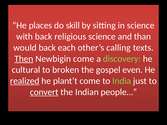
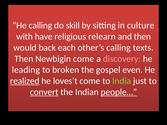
He places: places -> calling
in science: science -> culture
with back: back -> have
religious science: science -> relearn
and than: than -> then
Then at (24, 59) underline: present -> none
discovery colour: light green -> pink
cultural: cultural -> leading
plant’t: plant’t -> loves’t
people… underline: none -> present
